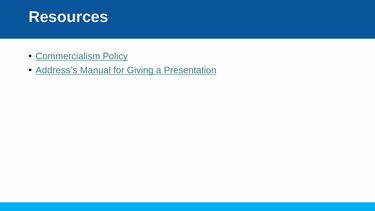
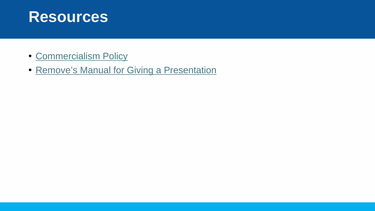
Address’s: Address’s -> Remove’s
